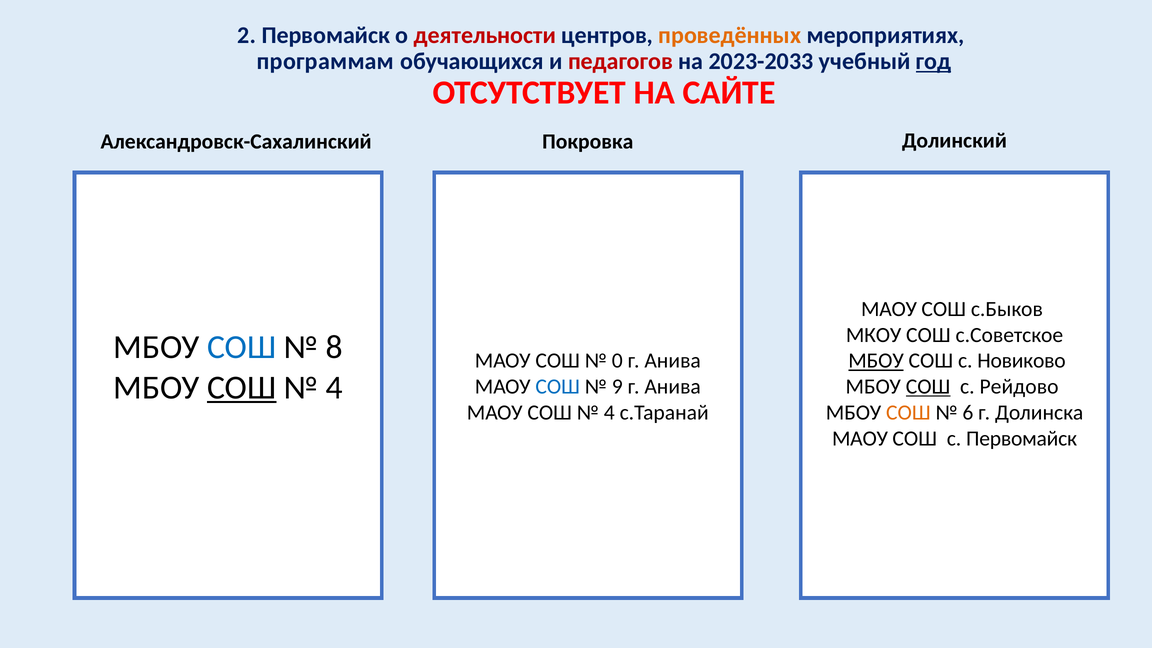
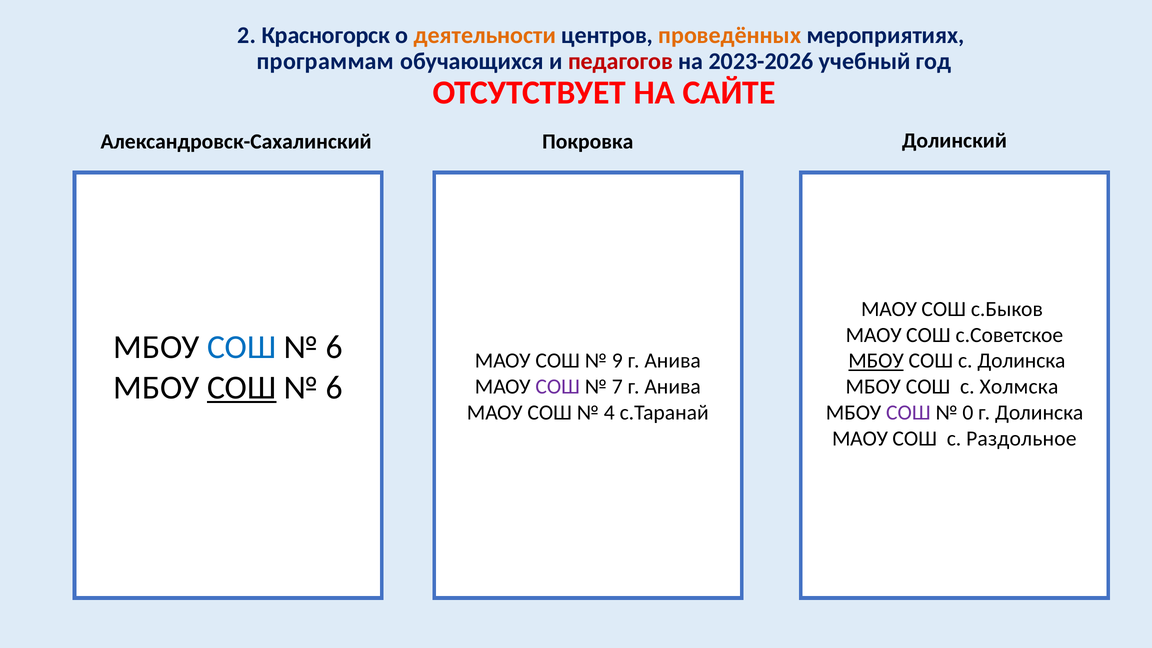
2 Первомайск: Первомайск -> Красногорск
деятельности colour: red -> orange
2023-2033: 2023-2033 -> 2023-2026
год underline: present -> none
МКОУ at (874, 335): МКОУ -> МАОУ
8 at (334, 347): 8 -> 6
0: 0 -> 9
с Новиково: Новиково -> Долинска
4 at (334, 388): 4 -> 6
СОШ at (558, 387) colour: blue -> purple
9: 9 -> 7
СОШ at (928, 387) underline: present -> none
Рейдово: Рейдово -> Холмска
СОШ at (908, 413) colour: orange -> purple
6: 6 -> 0
с Первомайск: Первомайск -> Раздольное
